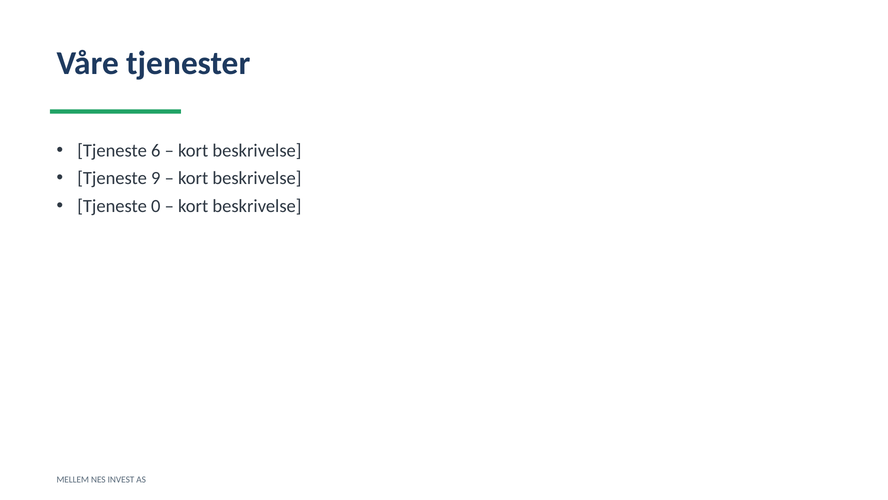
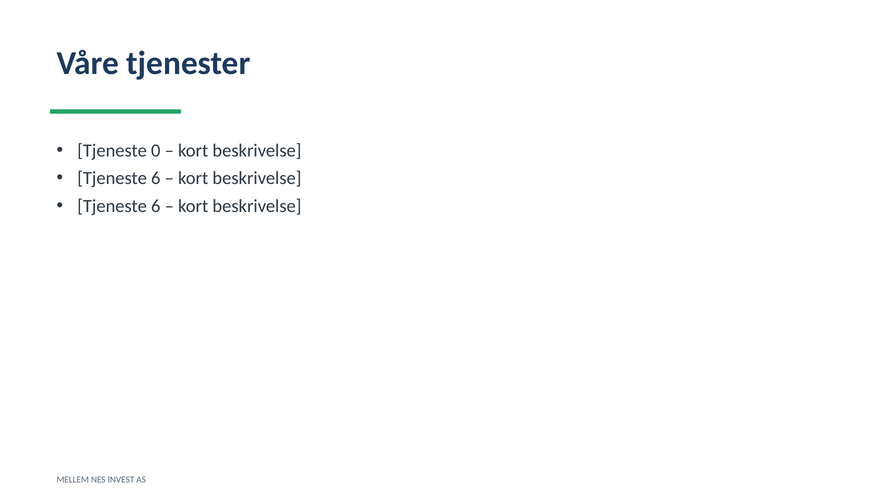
6: 6 -> 0
9 at (156, 178): 9 -> 6
0 at (156, 206): 0 -> 6
